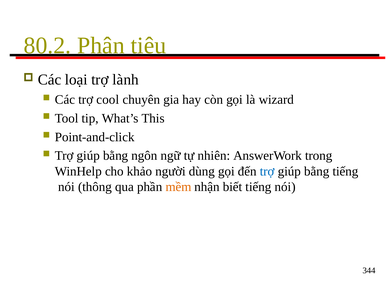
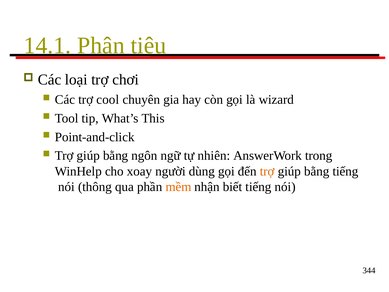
80.2: 80.2 -> 14.1
lành: lành -> chơi
khảo: khảo -> xoay
trợ at (267, 171) colour: blue -> orange
